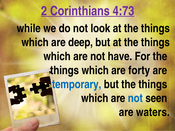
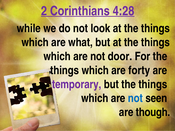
4:73: 4:73 -> 4:28
deep: deep -> what
have: have -> door
temporary colour: blue -> purple
waters: waters -> though
